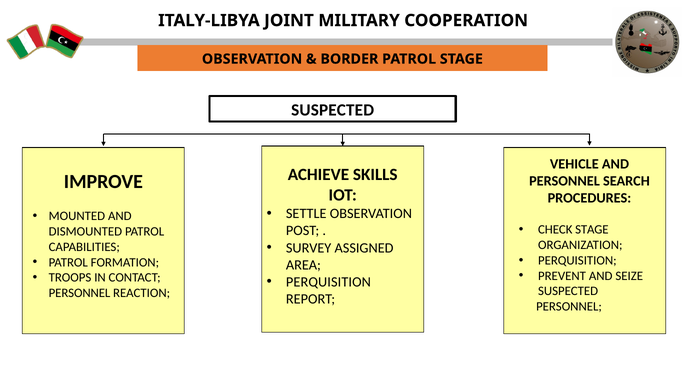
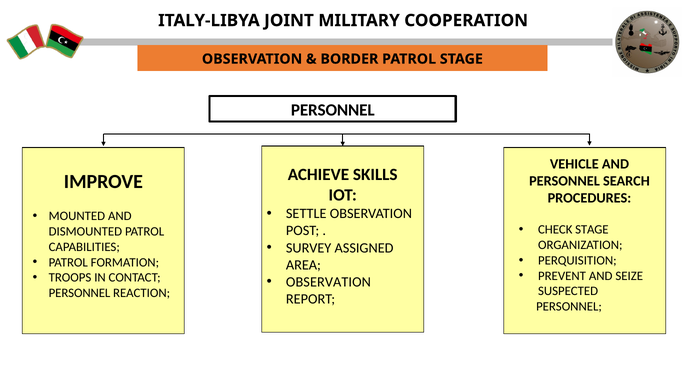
SUSPECTED at (333, 110): SUSPECTED -> PERSONNEL
PERQUISITION at (328, 282): PERQUISITION -> OBSERVATION
